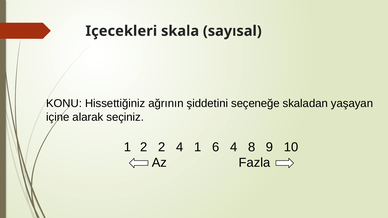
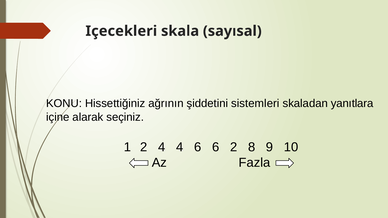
seçeneğe: seçeneğe -> sistemleri
yaşayan: yaşayan -> yanıtlara
2 2: 2 -> 4
4 1: 1 -> 6
6 4: 4 -> 2
